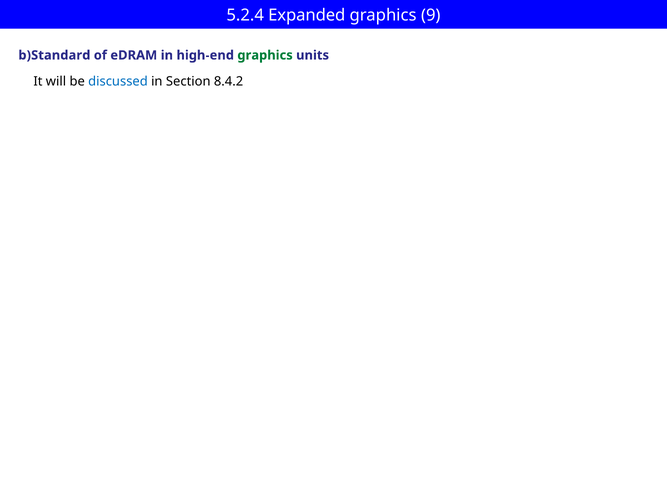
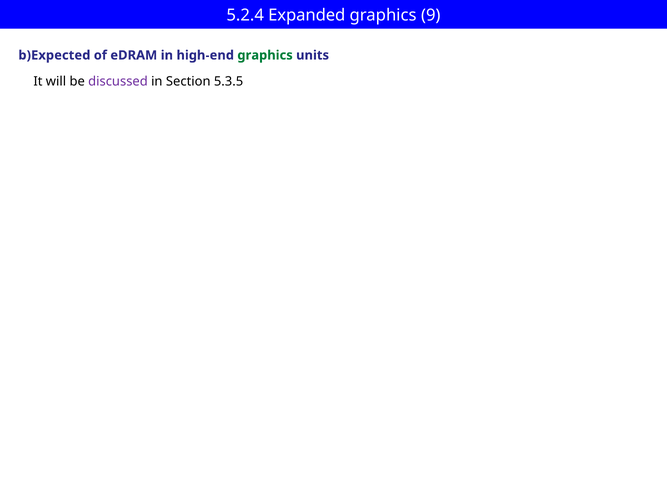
b)Standard: b)Standard -> b)Expected
discussed colour: blue -> purple
8.4.2: 8.4.2 -> 5.3.5
